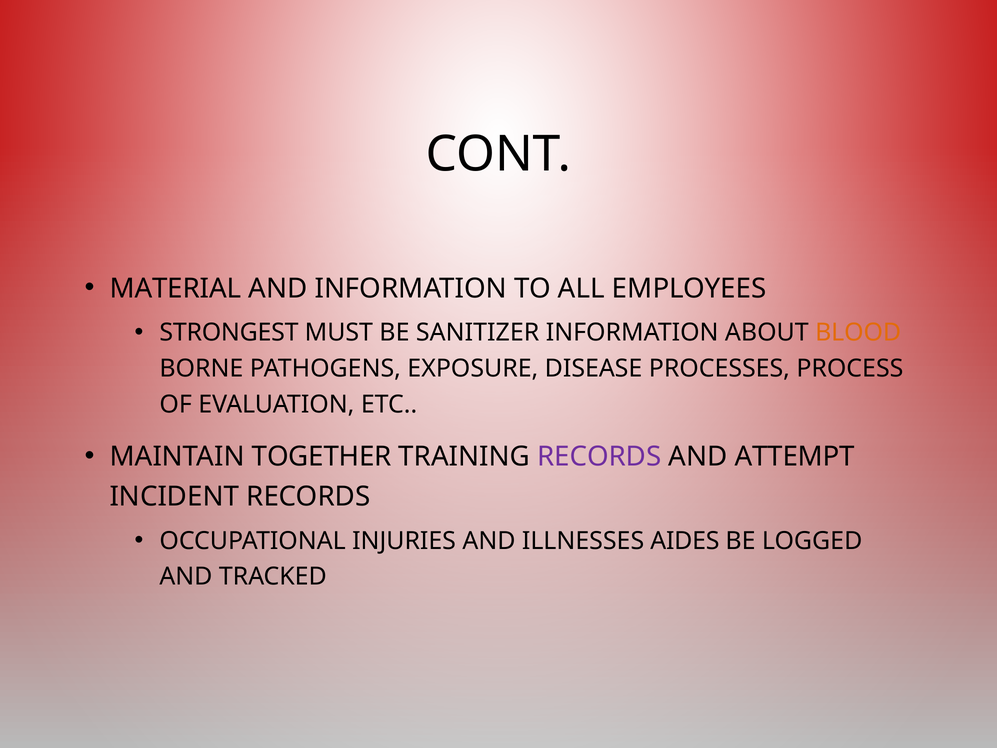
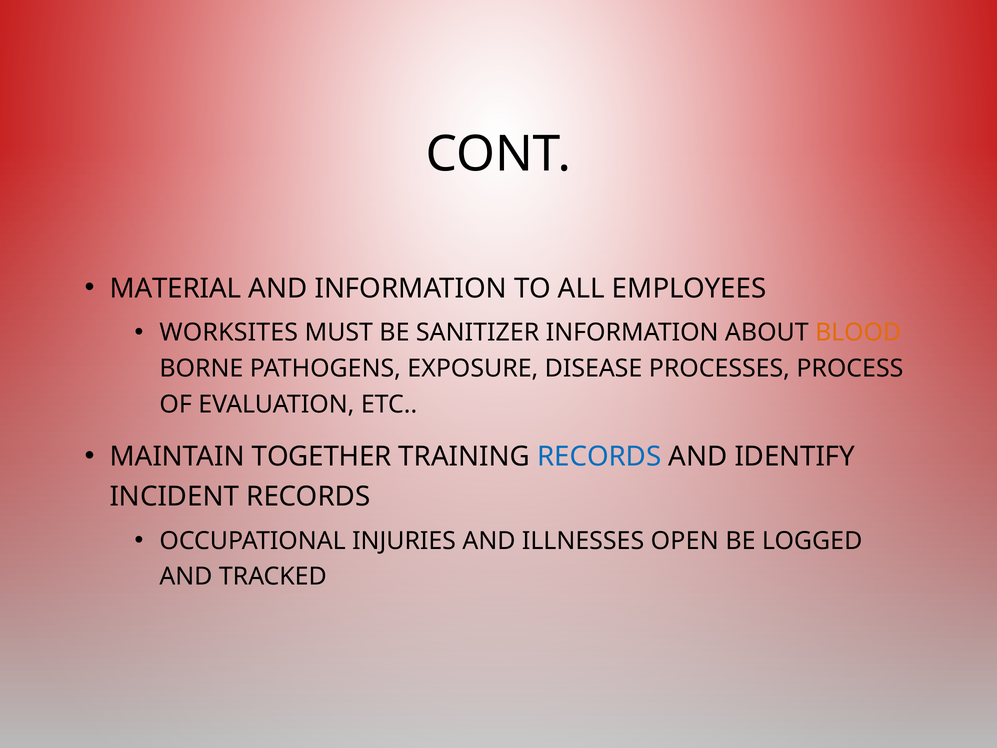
STRONGEST: STRONGEST -> WORKSITES
RECORDS at (599, 457) colour: purple -> blue
ATTEMPT: ATTEMPT -> IDENTIFY
AIDES: AIDES -> OPEN
